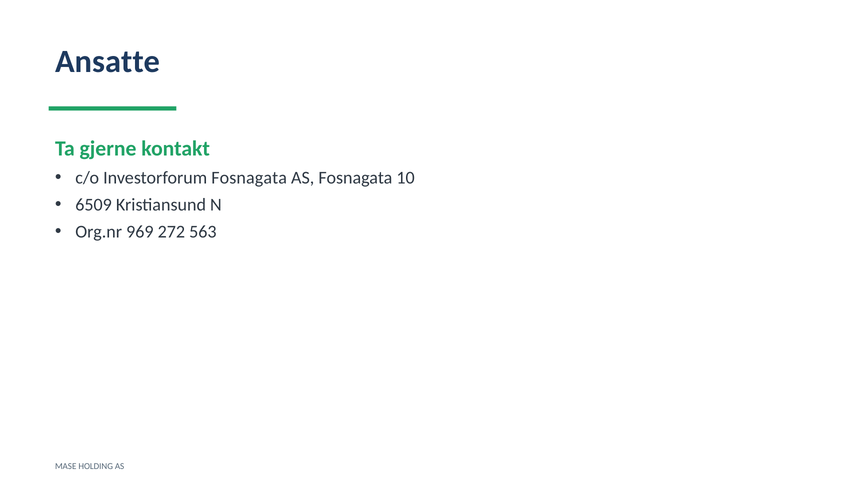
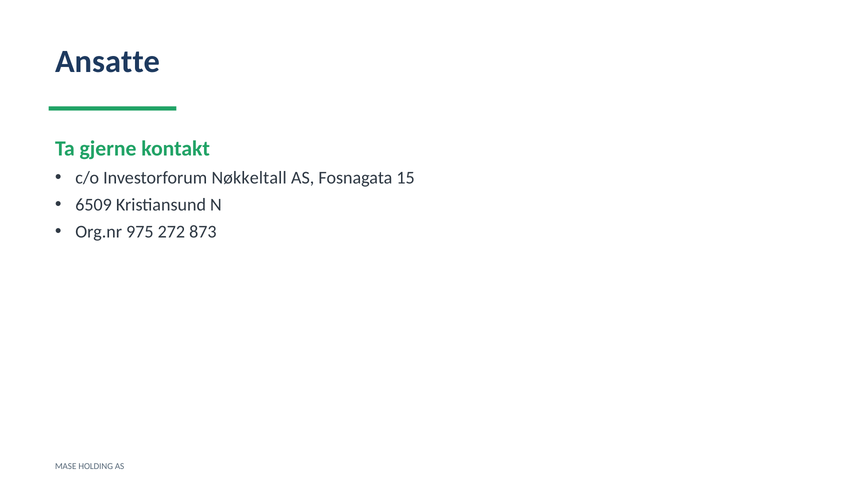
Investorforum Fosnagata: Fosnagata -> Nøkkeltall
10: 10 -> 15
969: 969 -> 975
563: 563 -> 873
